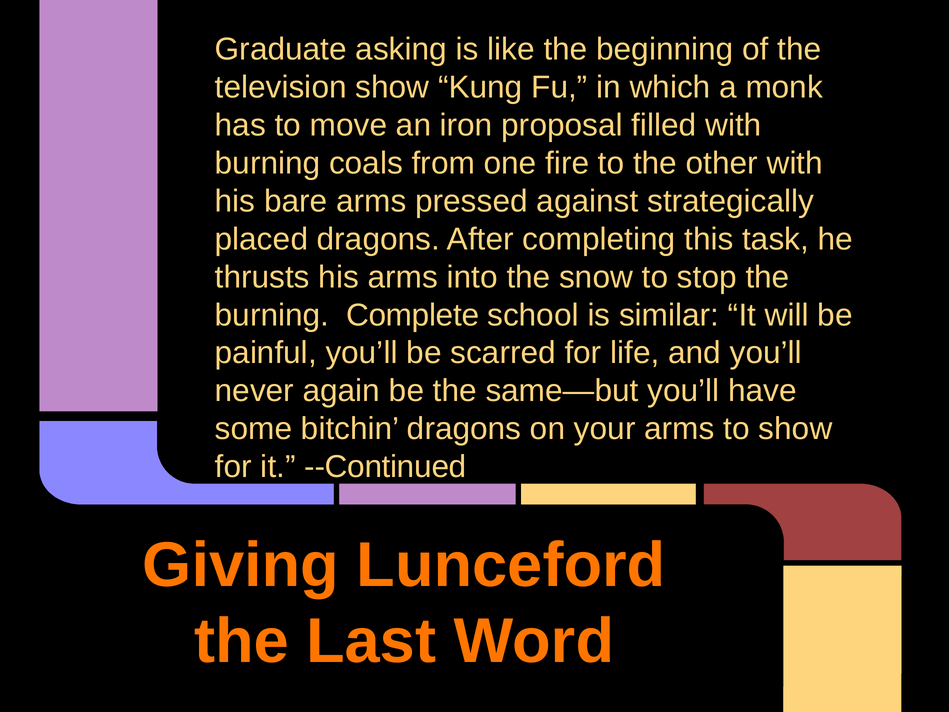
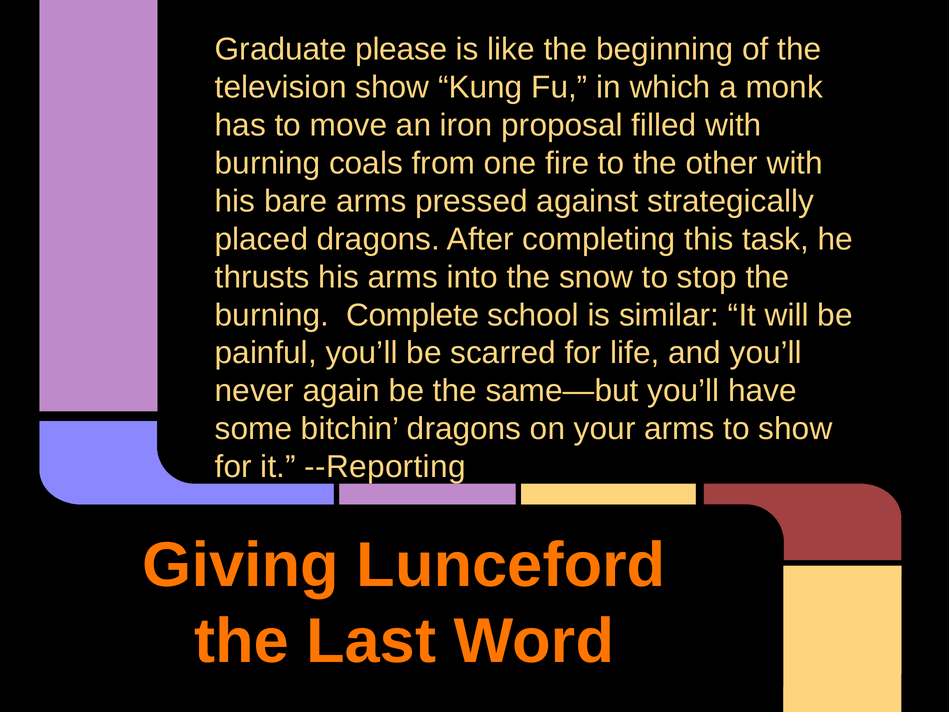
asking: asking -> please
--Continued: --Continued -> --Reporting
